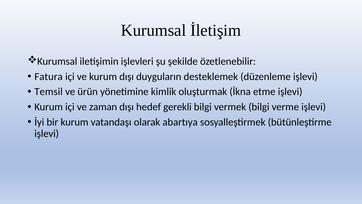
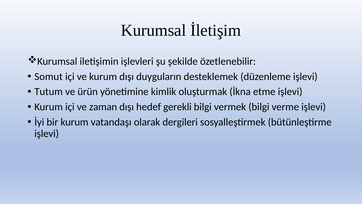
Fatura: Fatura -> Somut
Temsil: Temsil -> Tutum
abartıya: abartıya -> dergileri
